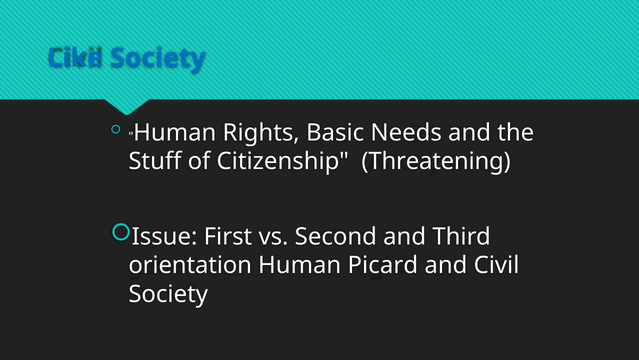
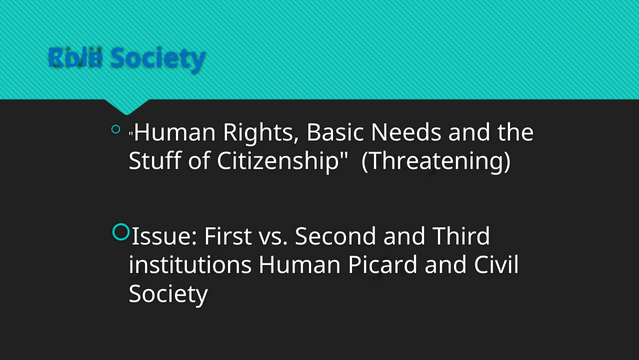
Like: Like -> Role
orientation: orientation -> institutions
